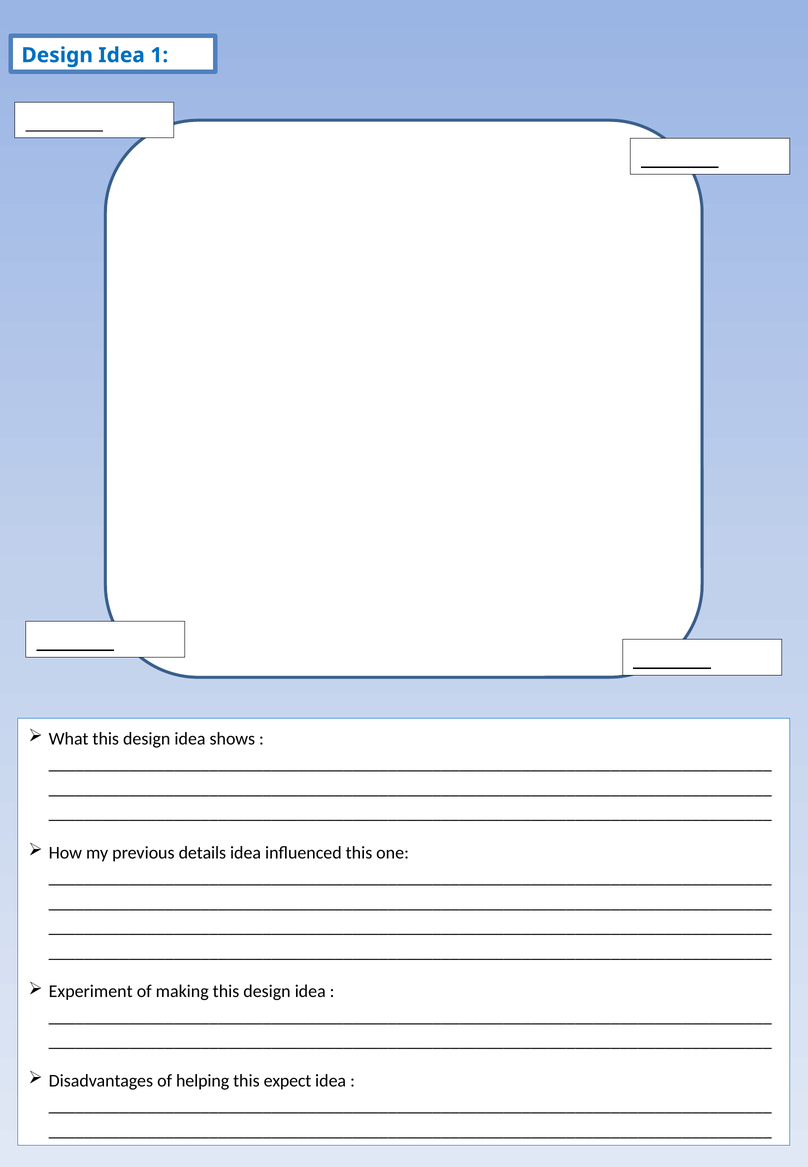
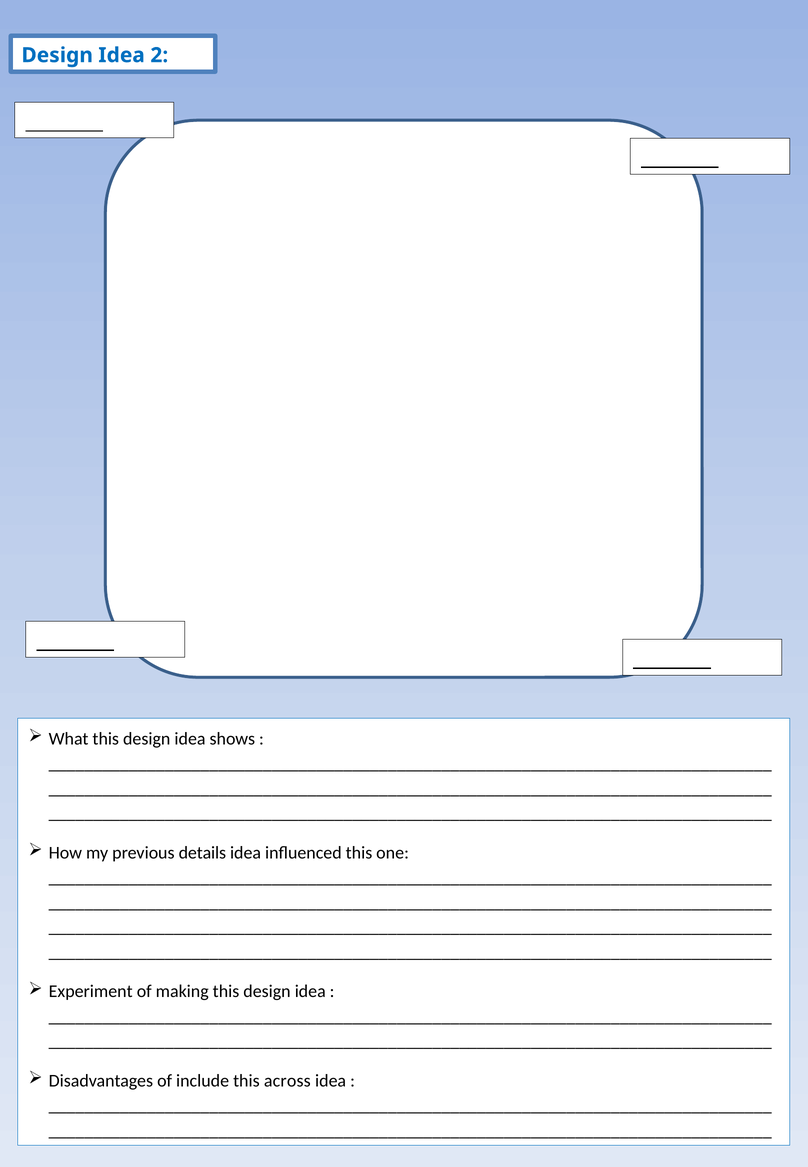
1: 1 -> 2
helping: helping -> include
expect: expect -> across
